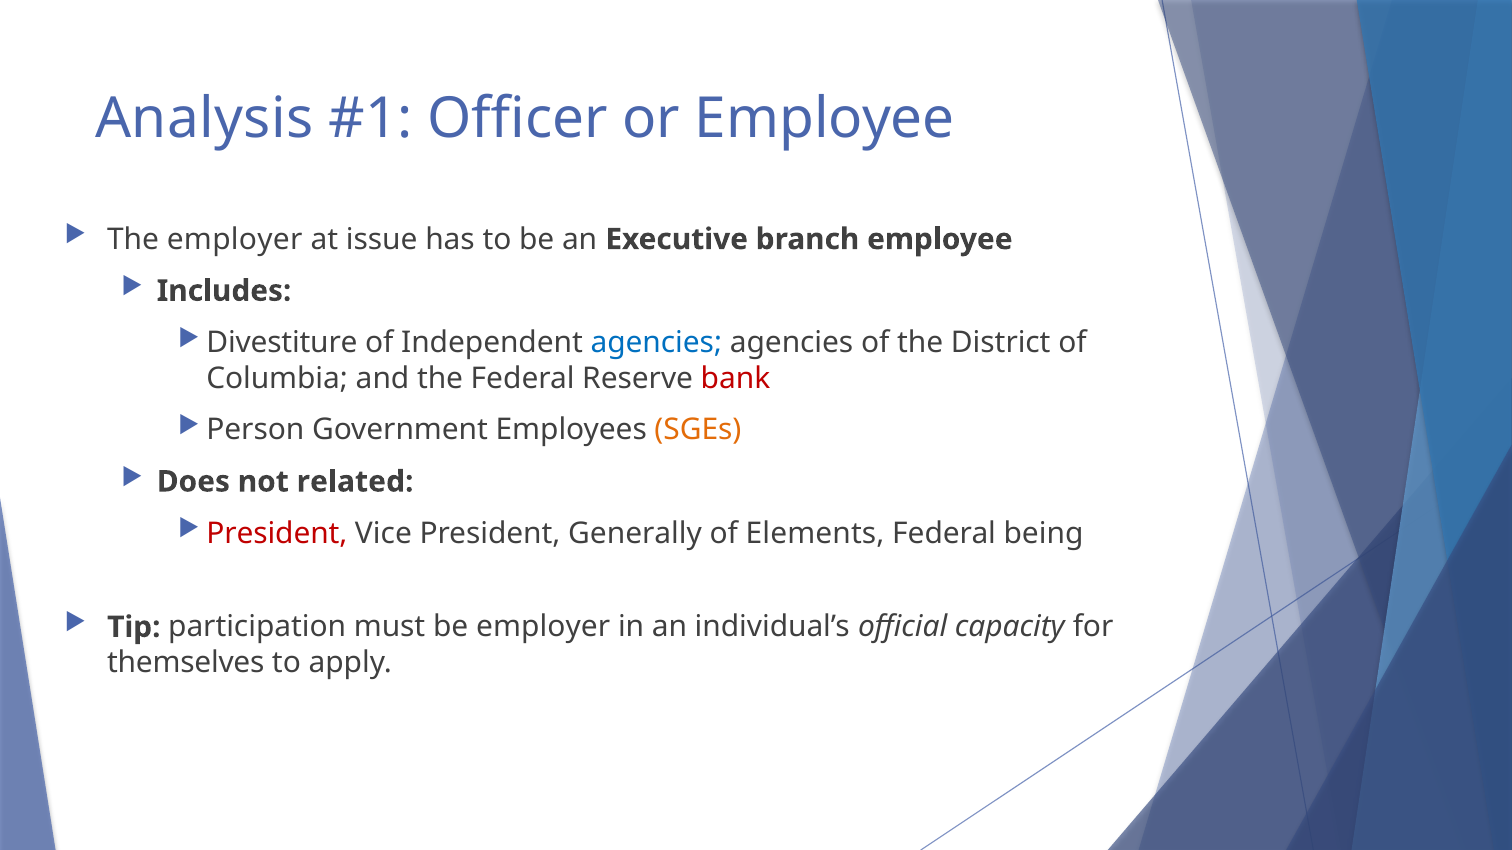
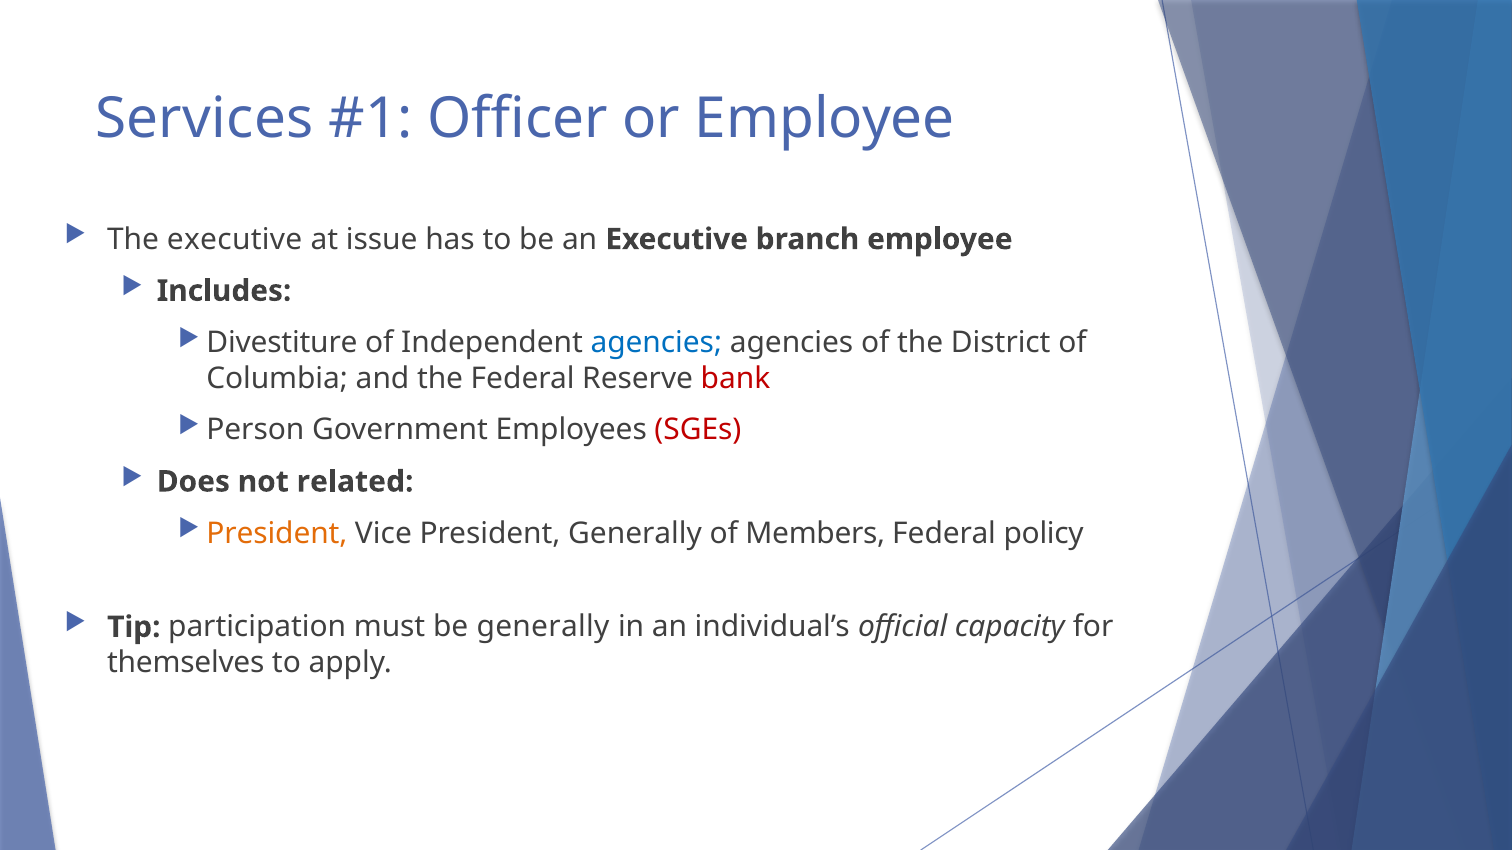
Analysis: Analysis -> Services
The employer: employer -> executive
SGEs colour: orange -> red
President at (277, 534) colour: red -> orange
Elements: Elements -> Members
being: being -> policy
be employer: employer -> generally
